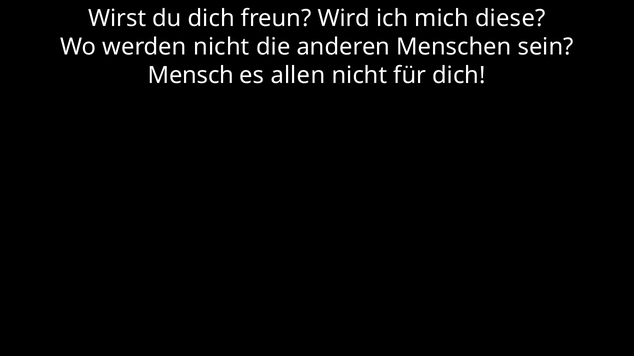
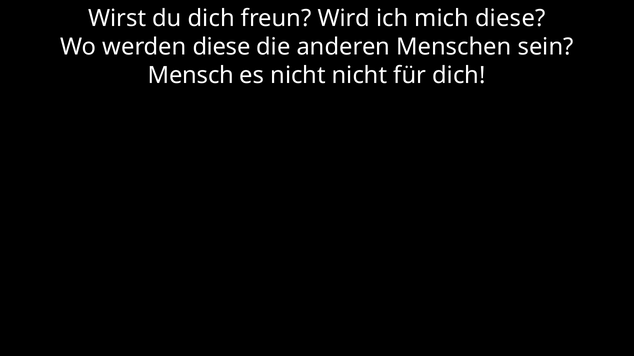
werden nicht: nicht -> diese
es allen: allen -> nicht
